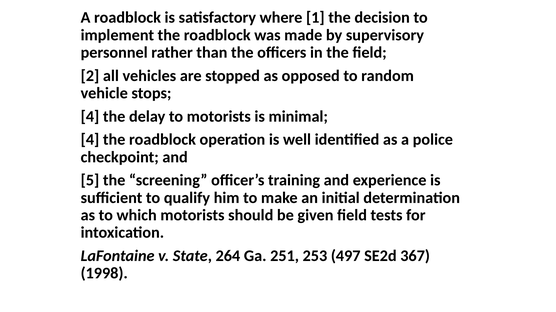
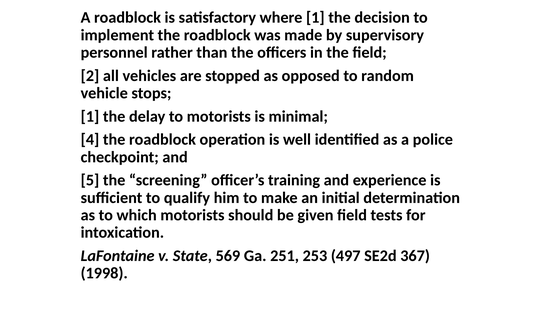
4 at (90, 117): 4 -> 1
264: 264 -> 569
